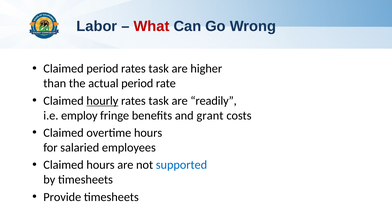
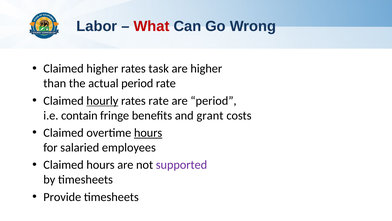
Claimed period: period -> higher
task at (159, 100): task -> rate
are readily: readily -> period
employ: employ -> contain
hours at (148, 133) underline: none -> present
supported colour: blue -> purple
